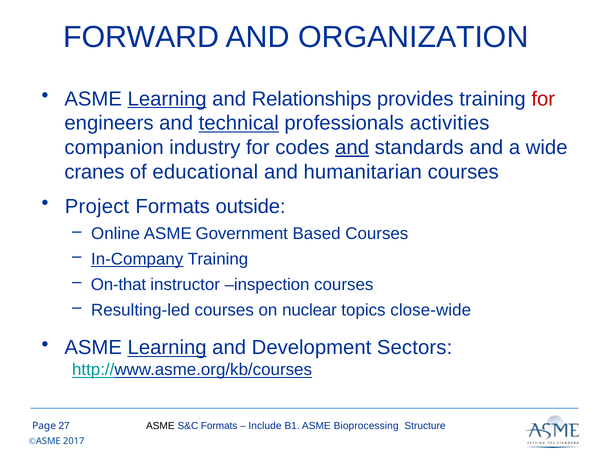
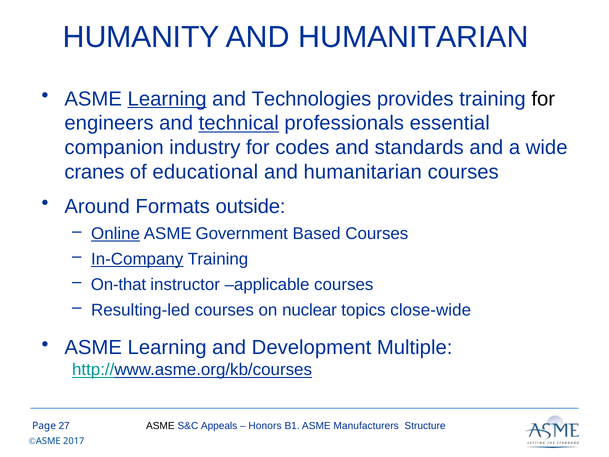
FORWARD: FORWARD -> HUMANITY
ORGANIZATION at (413, 37): ORGANIZATION -> HUMANITARIAN
Relationships: Relationships -> Technologies
for at (543, 99) colour: red -> black
activities: activities -> essential
and at (352, 148) underline: present -> none
Project: Project -> Around
Online underline: none -> present
inspection: inspection -> applicable
Learning at (167, 348) underline: present -> none
Sectors: Sectors -> Multiple
S&C Formats: Formats -> Appeals
Include: Include -> Honors
Bioprocessing: Bioprocessing -> Manufacturers
